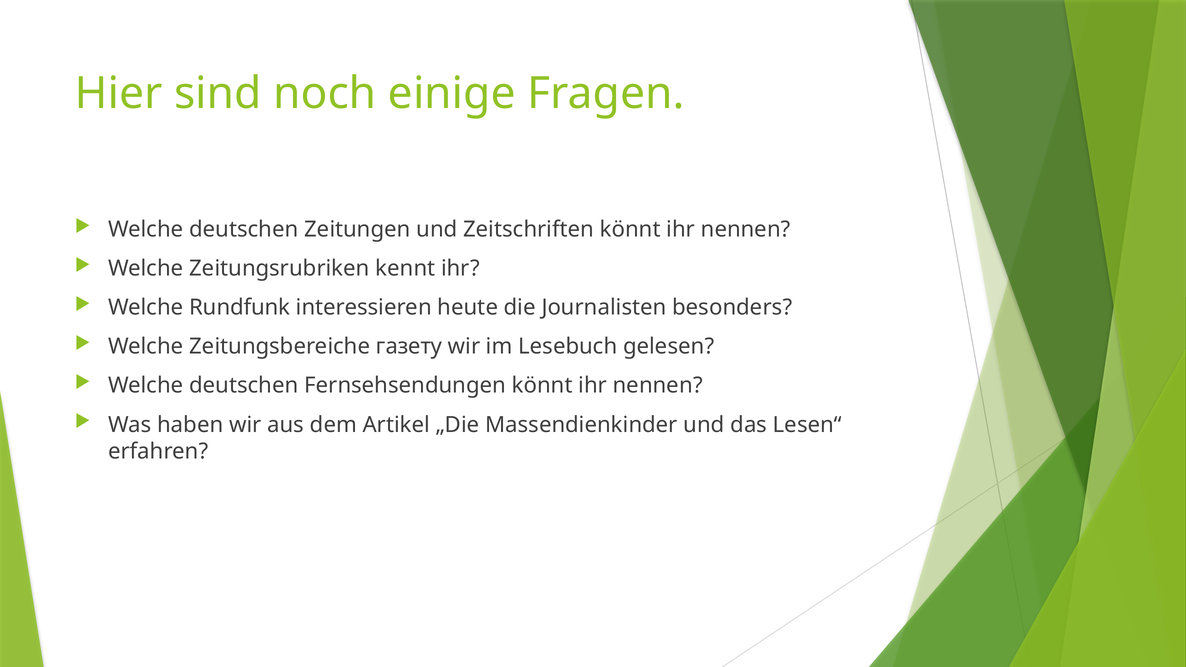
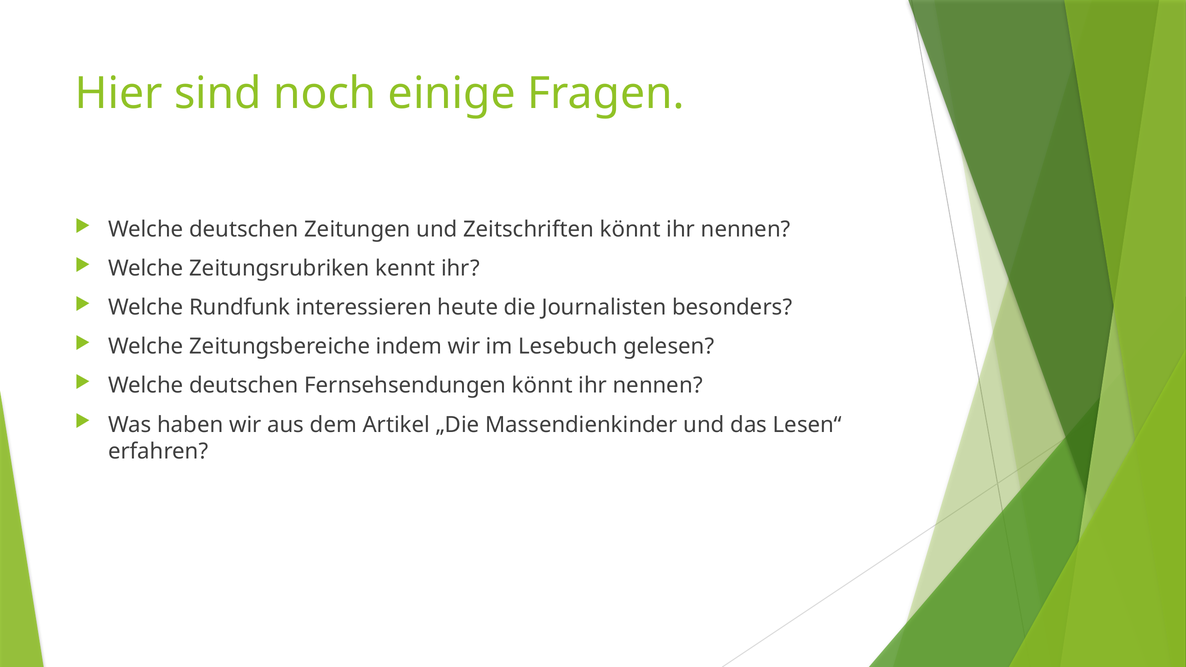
газету: газету -> indem
